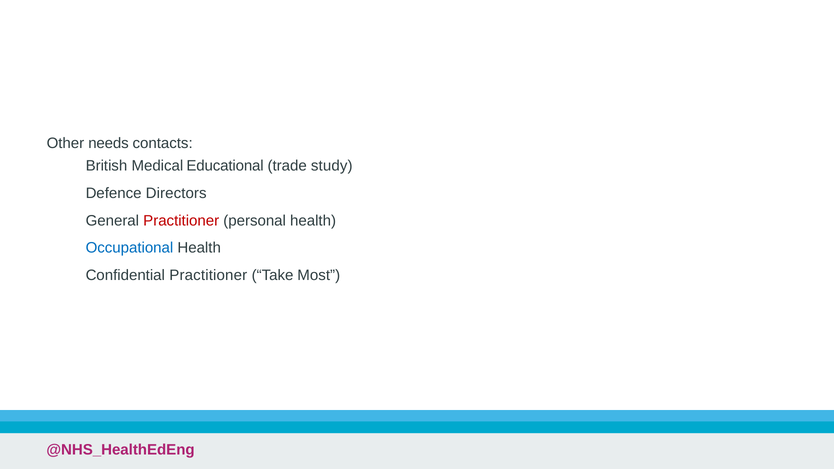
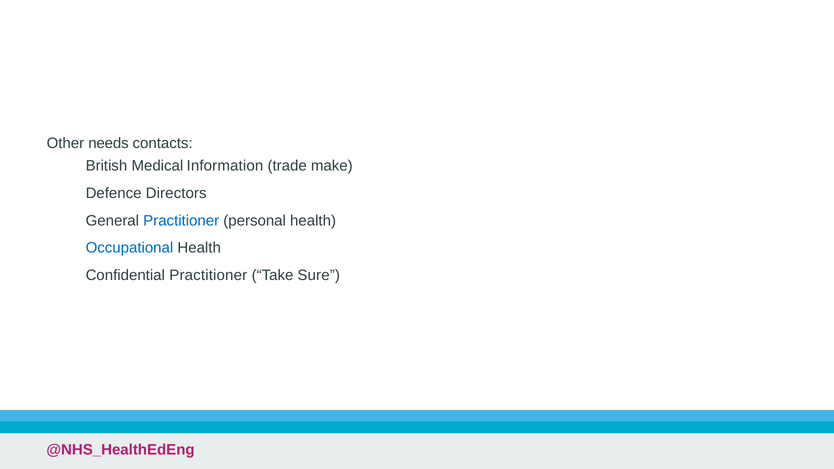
Educational: Educational -> Information
study: study -> make
Practitioner at (181, 221) colour: red -> blue
Most: Most -> Sure
